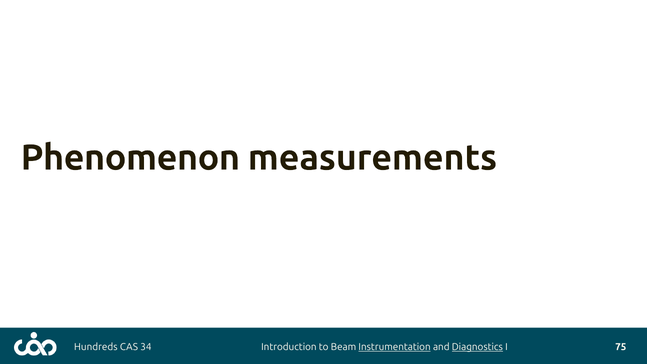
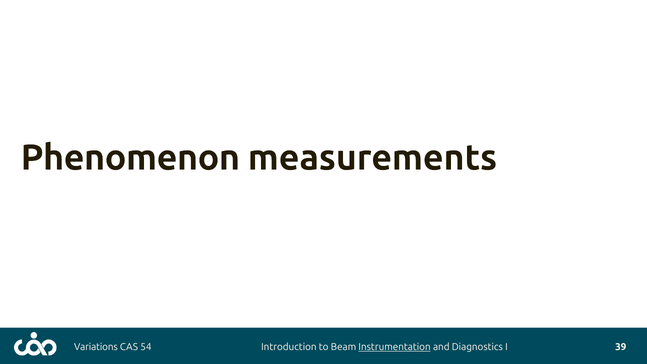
Hundreds: Hundreds -> Variations
34: 34 -> 54
Diagnostics underline: present -> none
75: 75 -> 39
